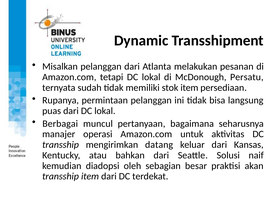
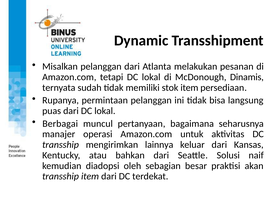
Persatu: Persatu -> Dinamis
datang: datang -> lainnya
